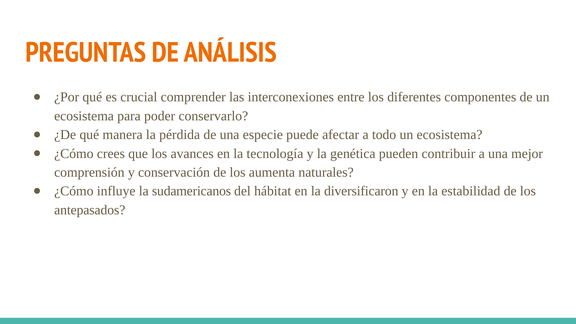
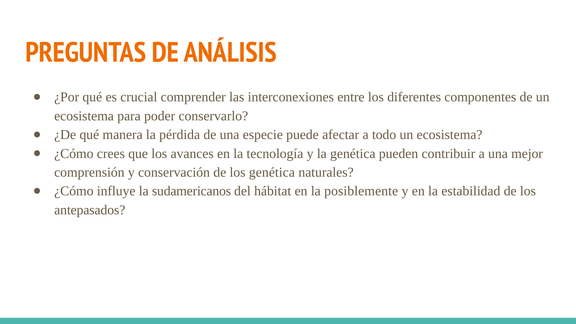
los aumenta: aumenta -> genética
diversificaron: diversificaron -> posiblemente
